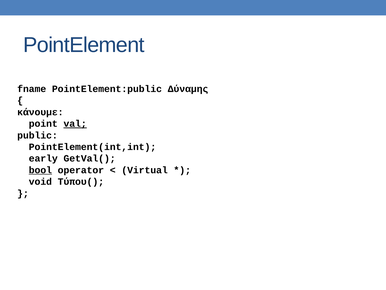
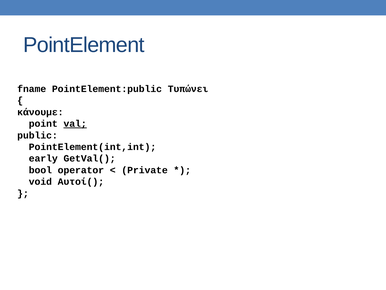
Δύναμης: Δύναμης -> Τυπώνει
bool underline: present -> none
Virtual: Virtual -> Private
Τύπου(: Τύπου( -> Αυτοί(
